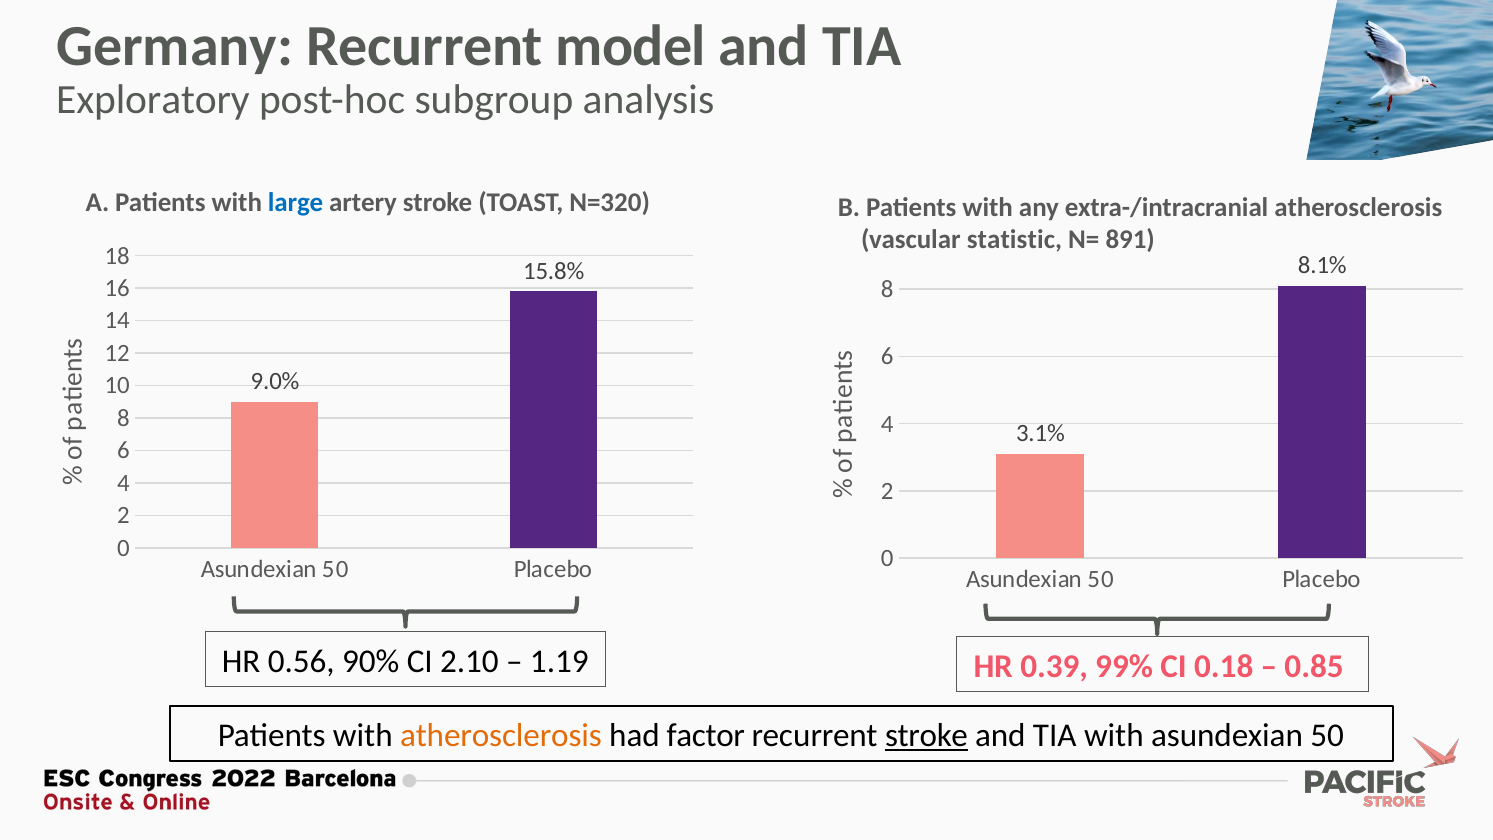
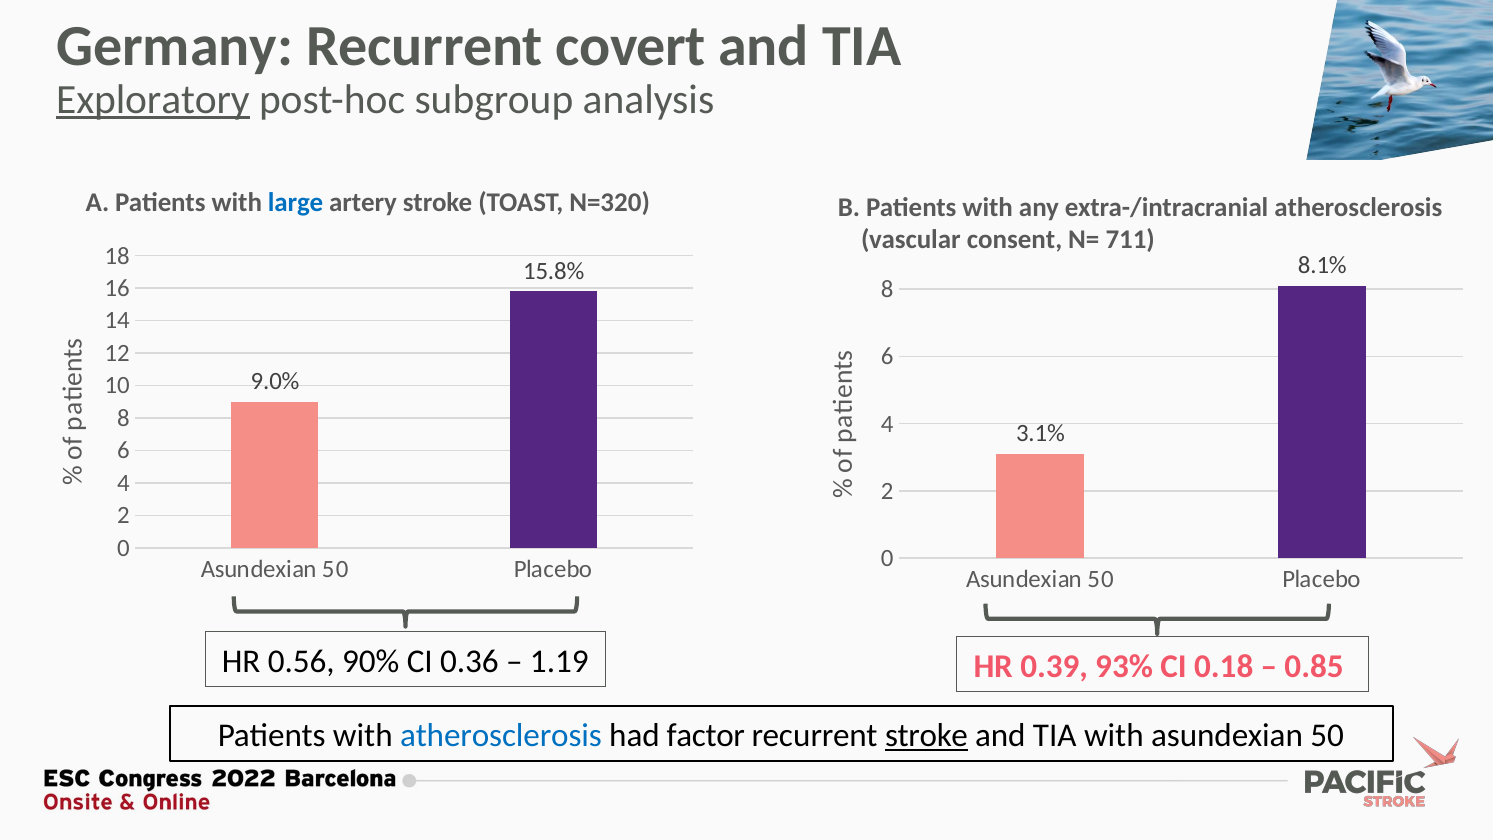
model: model -> covert
Exploratory underline: none -> present
statistic: statistic -> consent
891: 891 -> 711
2.10: 2.10 -> 0.36
99%: 99% -> 93%
atherosclerosis at (501, 735) colour: orange -> blue
